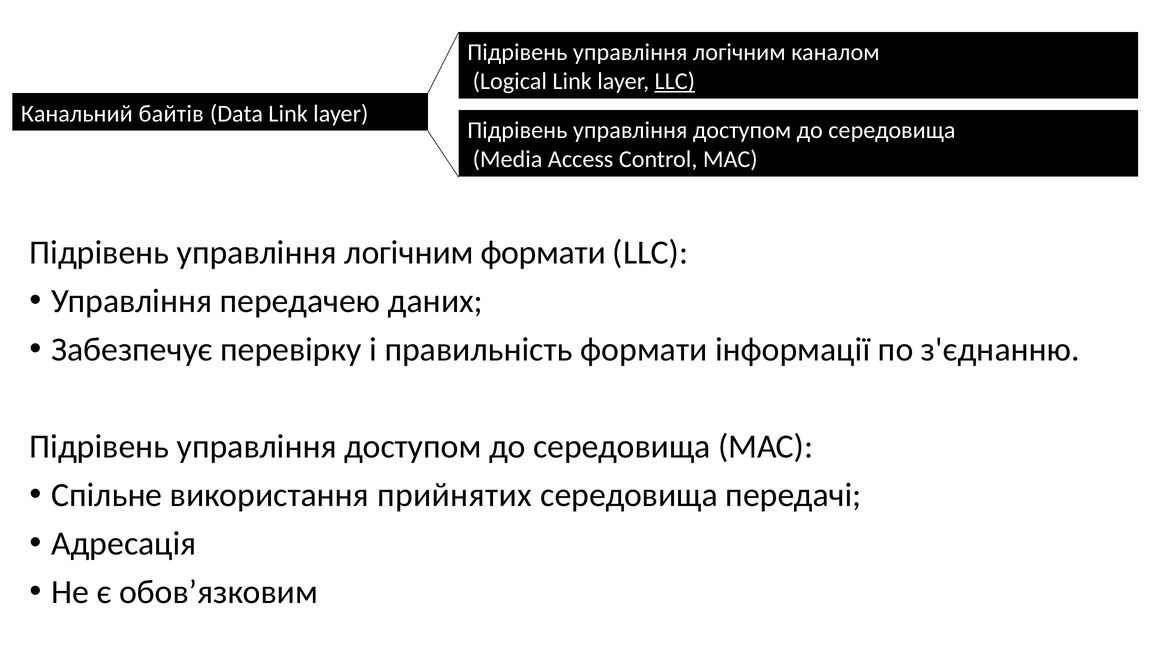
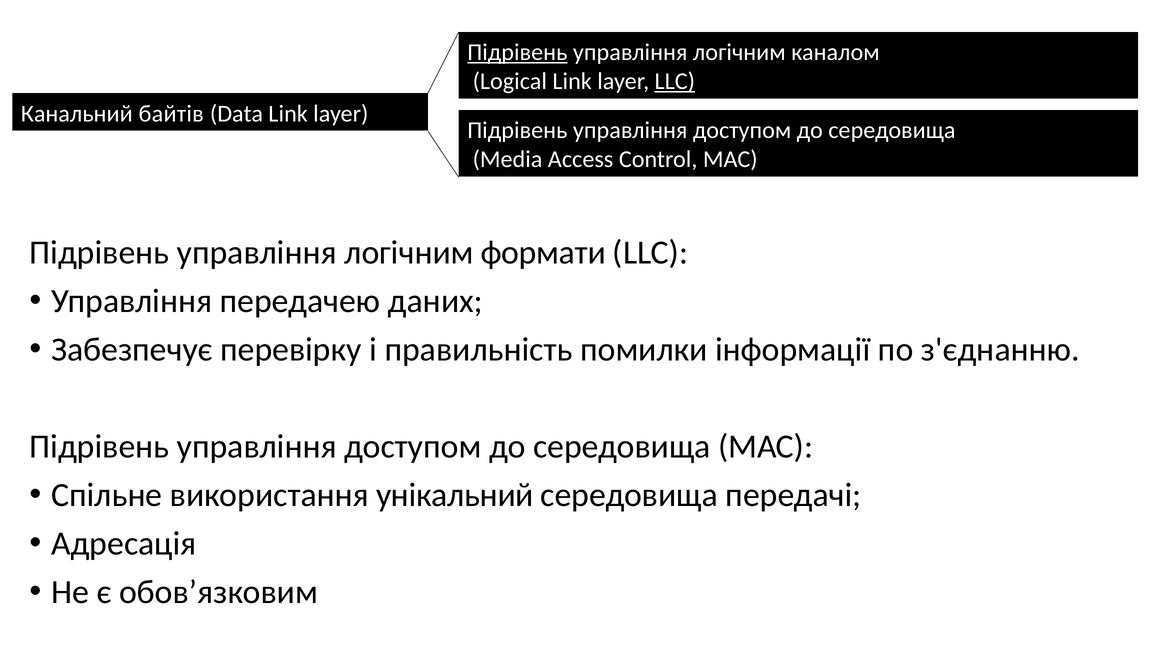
Підрівень at (517, 53) underline: none -> present
правильність формати: формати -> помилки
прийнятих: прийнятих -> унікальний
